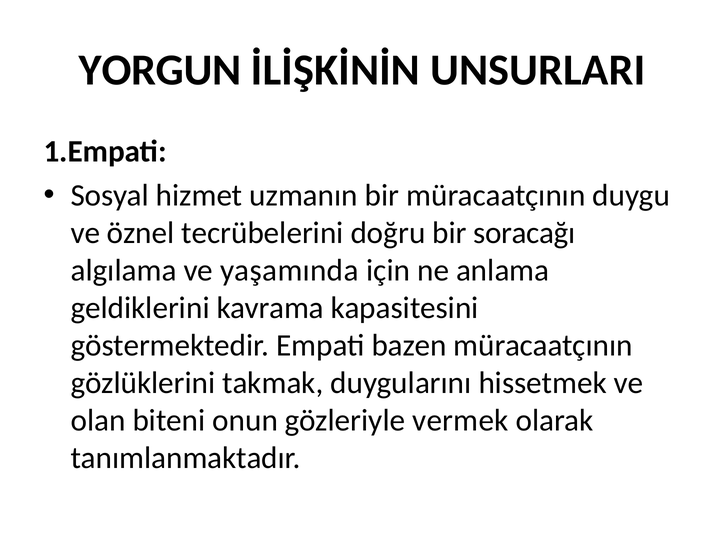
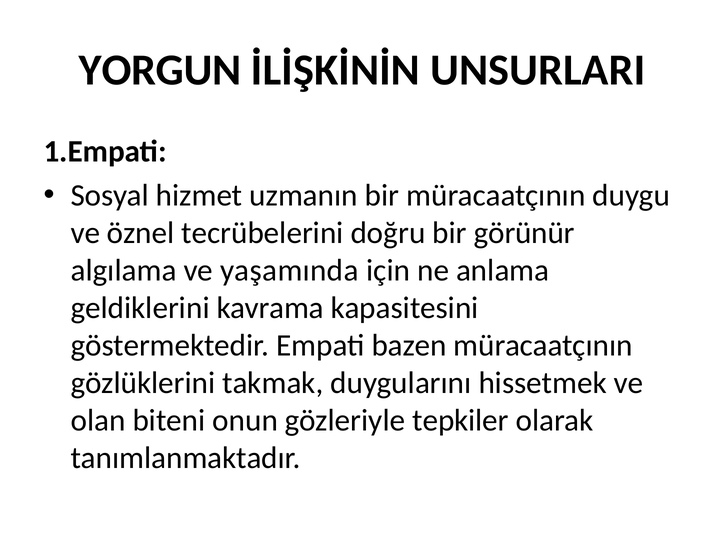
soracağı: soracağı -> görünür
vermek: vermek -> tepkiler
